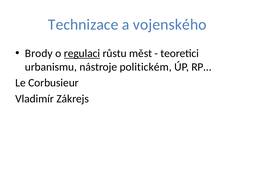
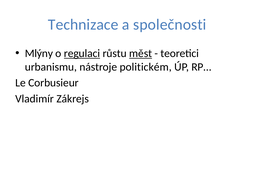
vojenského: vojenského -> společnosti
Brody: Brody -> Mlýny
měst underline: none -> present
